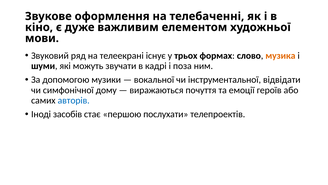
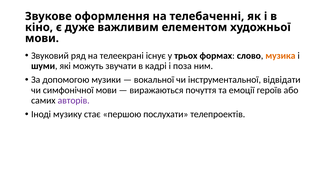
симфонічної дому: дому -> мови
авторів colour: blue -> purple
засобів: засобів -> музику
